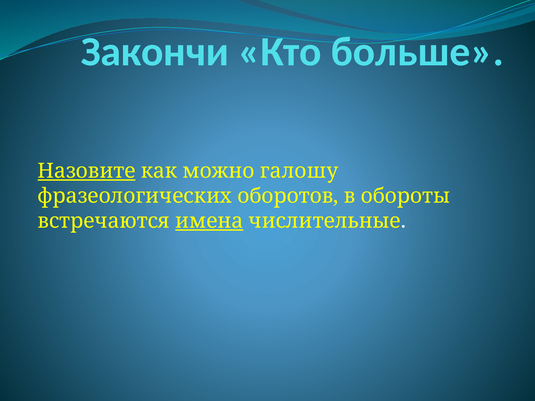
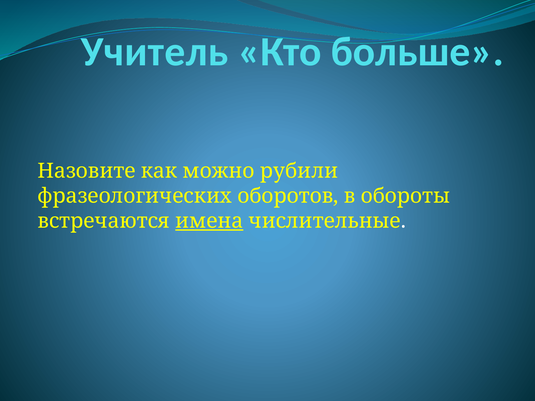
Закончи: Закончи -> Учитель
Назовите underline: present -> none
галошу: галошу -> рубили
